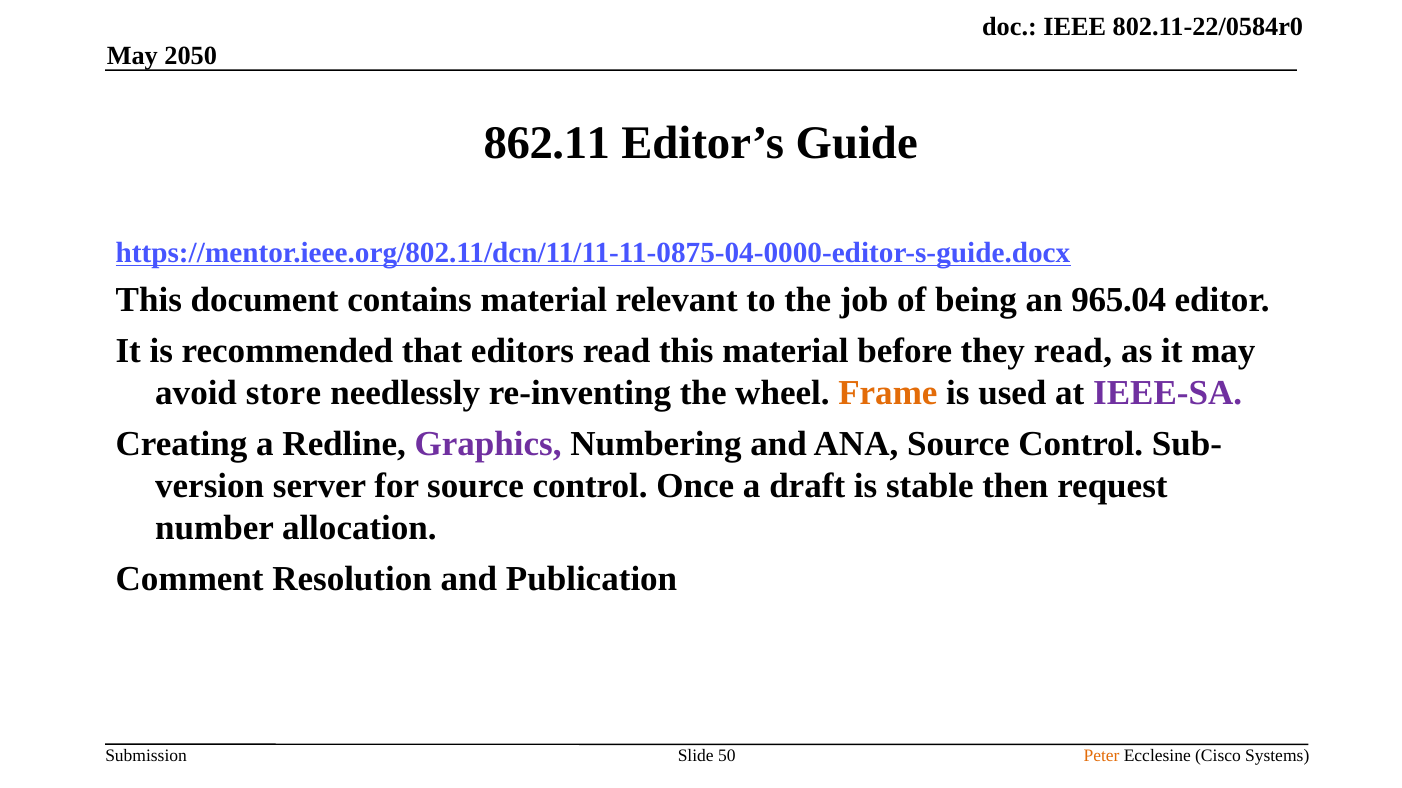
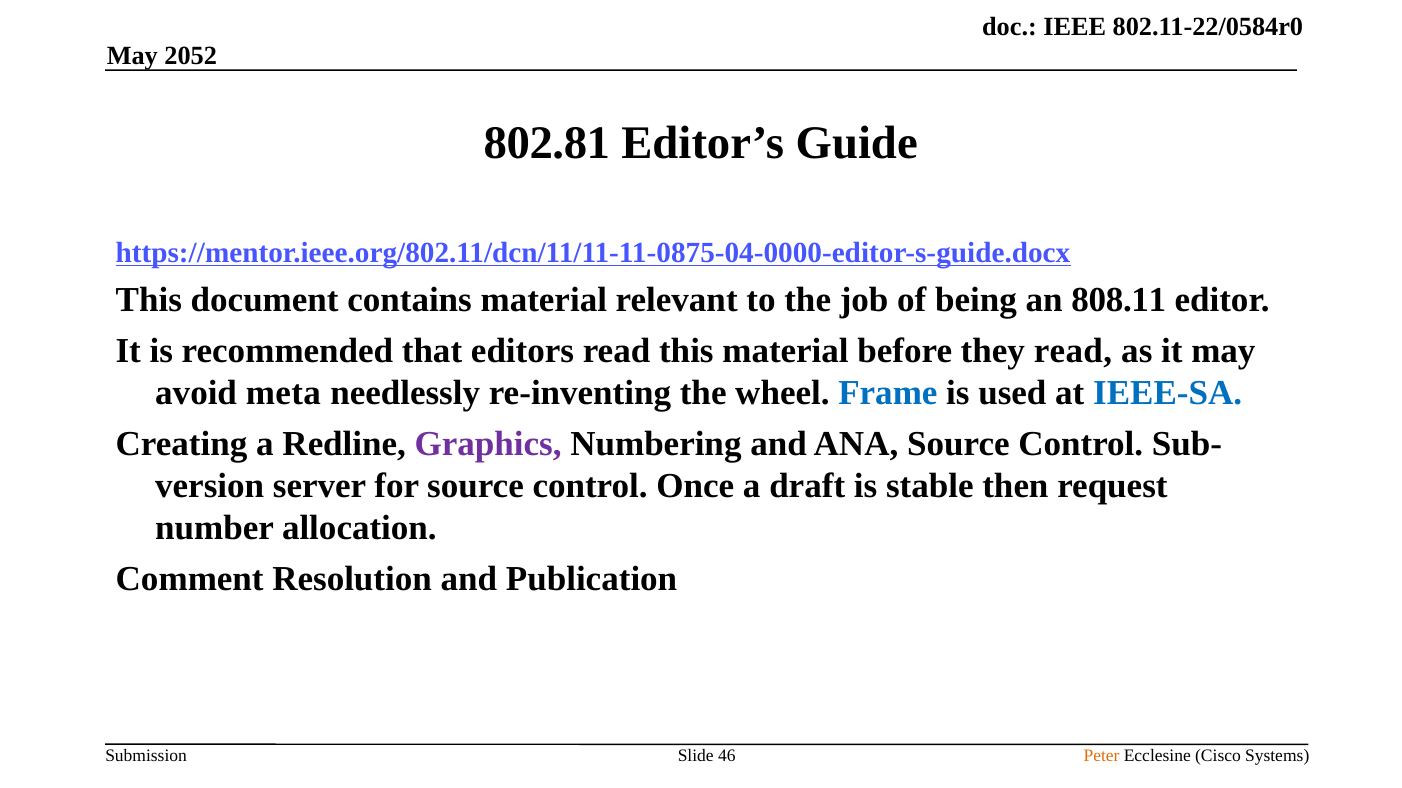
2050: 2050 -> 2052
862.11: 862.11 -> 802.81
965.04: 965.04 -> 808.11
store: store -> meta
Frame colour: orange -> blue
IEEE-SA colour: purple -> blue
50: 50 -> 46
